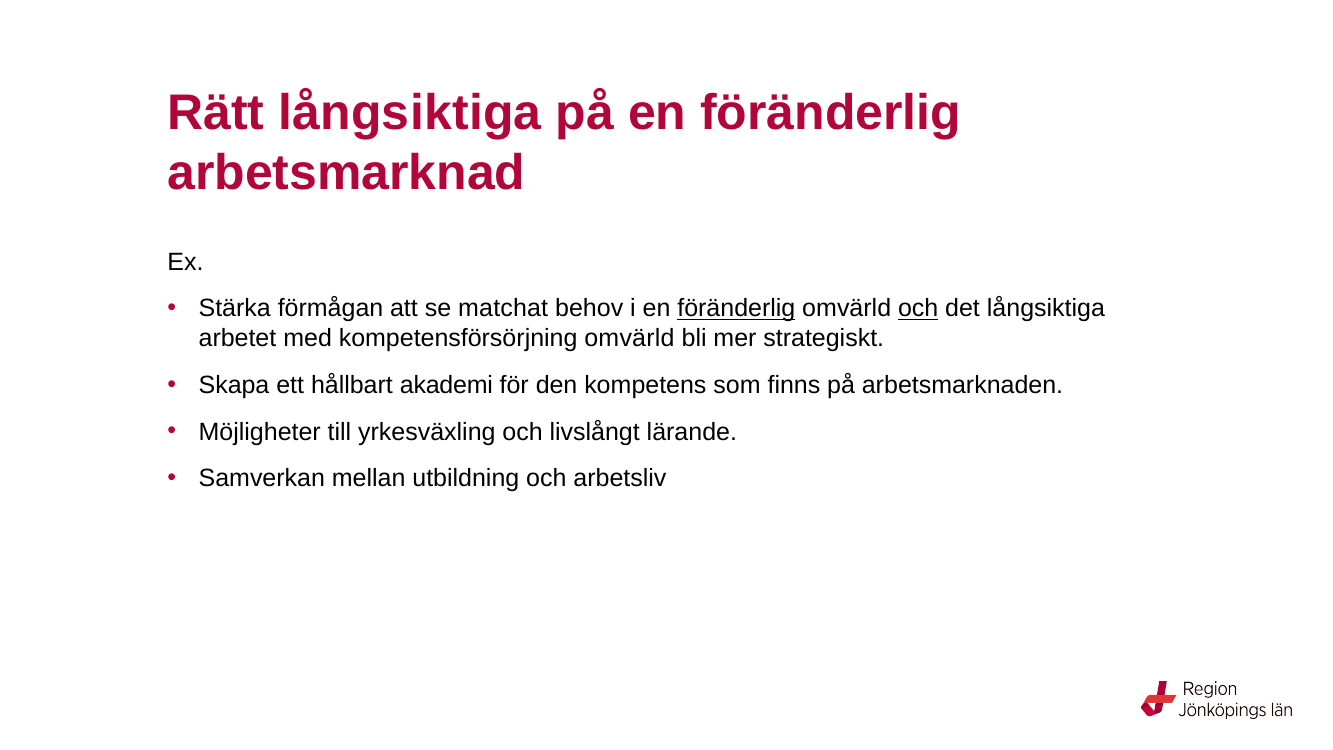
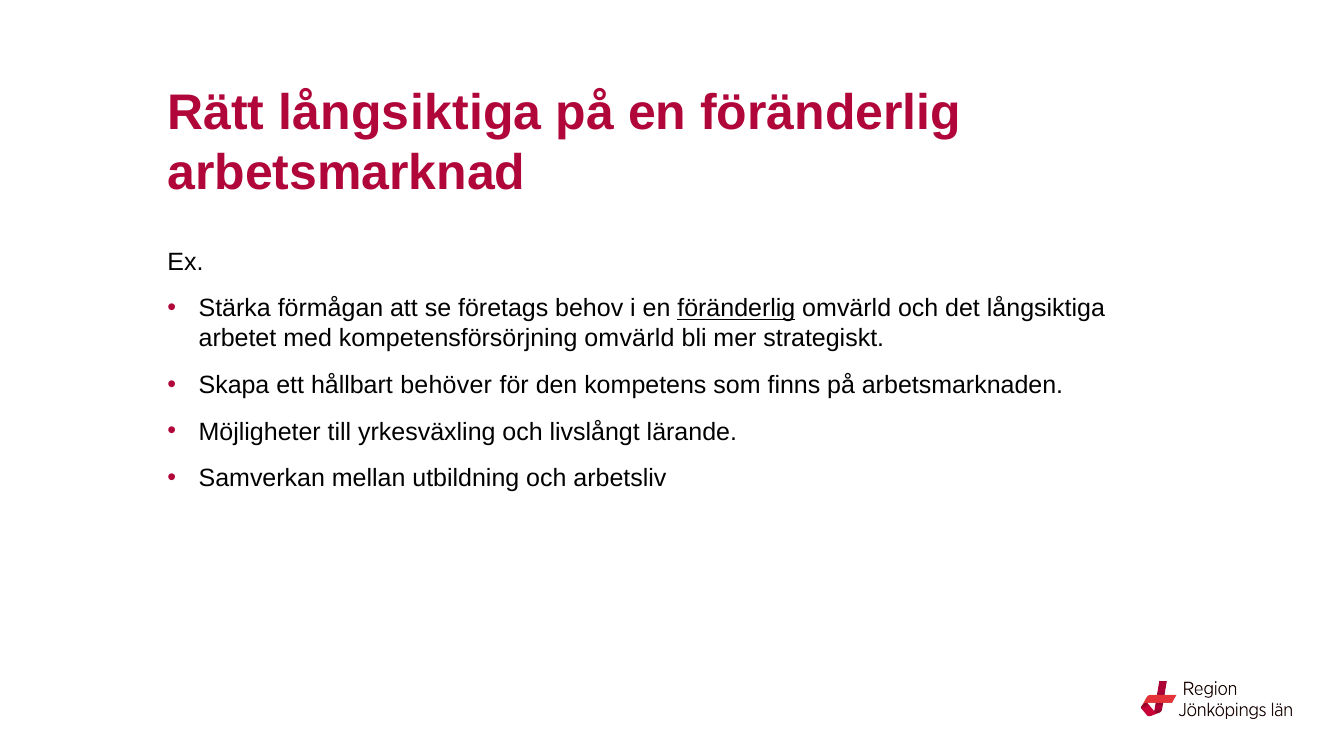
matchat: matchat -> företags
och at (918, 308) underline: present -> none
akademi: akademi -> behöver
